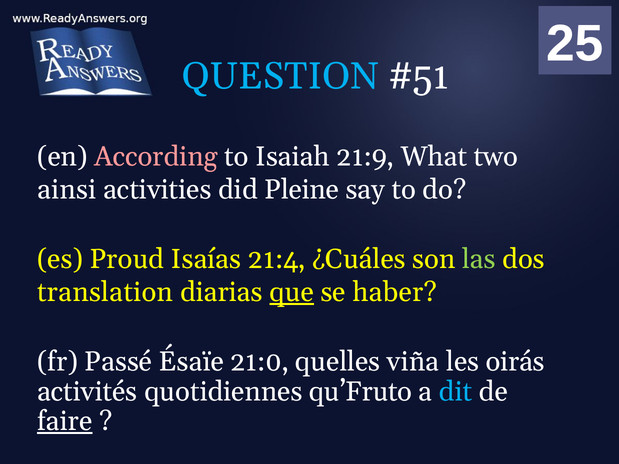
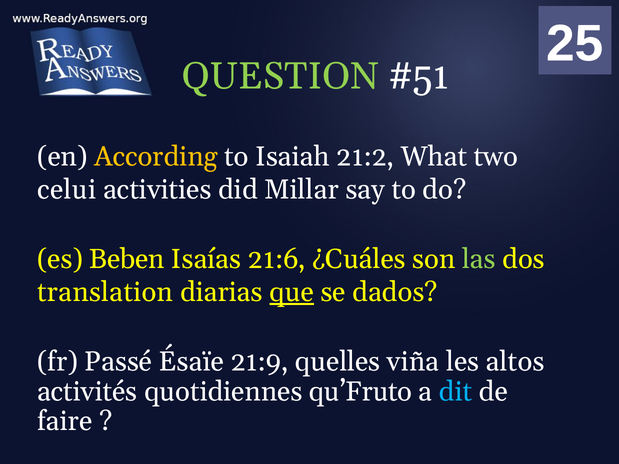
QUESTION colour: light blue -> light green
According colour: pink -> yellow
21:9: 21:9 -> 21:2
ainsi: ainsi -> celui
Pleine: Pleine -> Millar
Proud: Proud -> Beben
21:4: 21:4 -> 21:6
haber: haber -> dados
21:0: 21:0 -> 21:9
oirás: oirás -> altos
faire underline: present -> none
